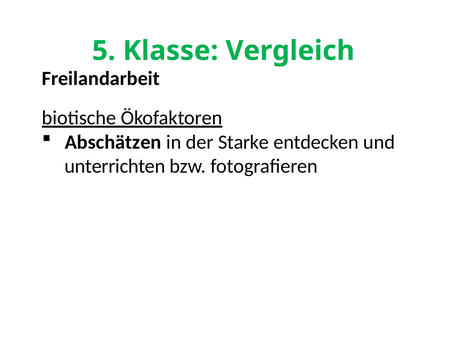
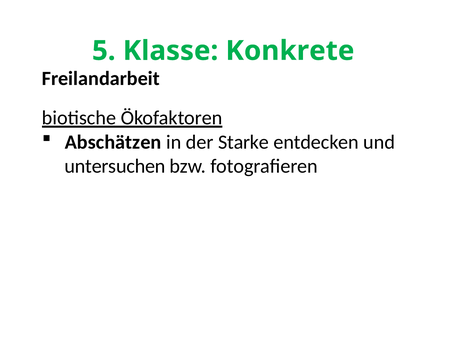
Vergleich: Vergleich -> Konkrete
unterrichten: unterrichten -> untersuchen
